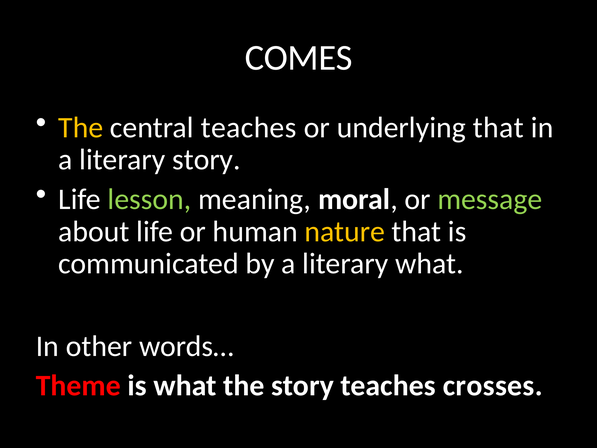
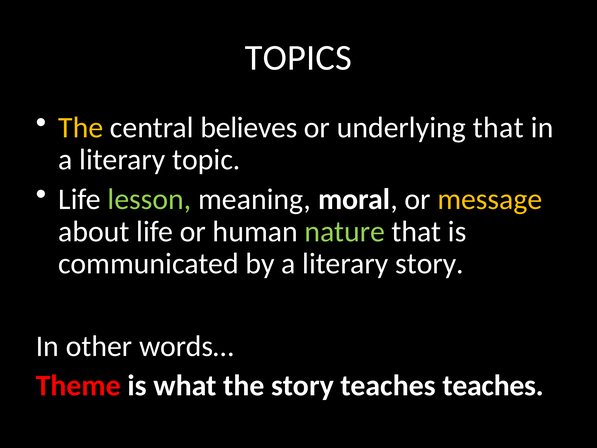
COMES: COMES -> TOPICS
central teaches: teaches -> believes
literary story: story -> topic
message colour: light green -> yellow
nature colour: yellow -> light green
literary what: what -> story
teaches crosses: crosses -> teaches
